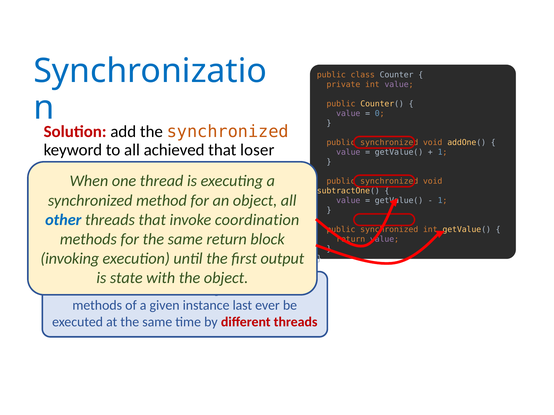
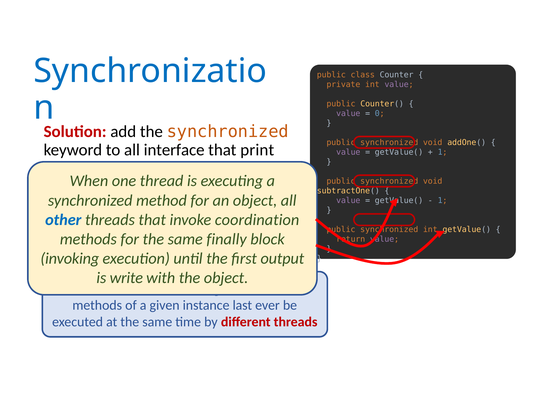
achieved: achieved -> interface
loser: loser -> print
same return: return -> finally
state: state -> write
